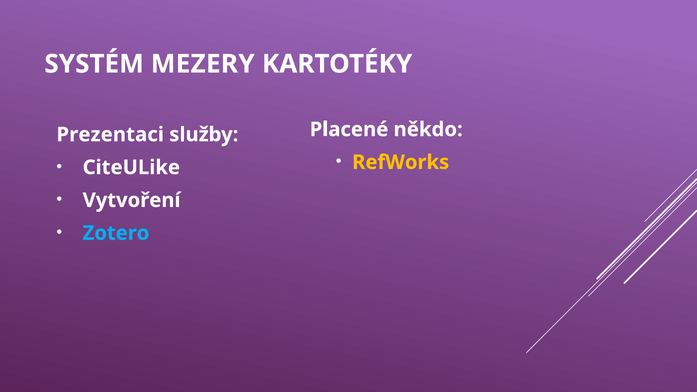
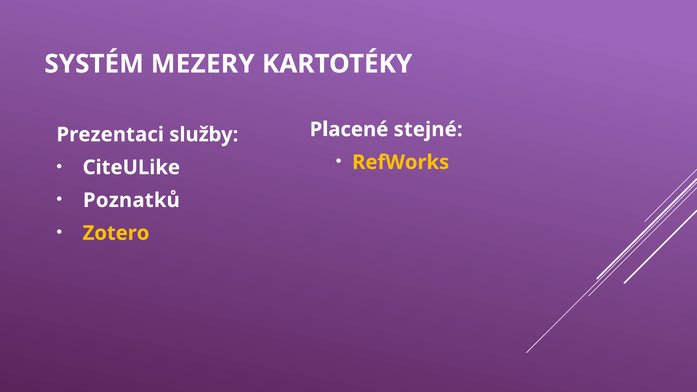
někdo: někdo -> stejné
Vytvoření: Vytvoření -> Poznatků
Zotero colour: light blue -> yellow
